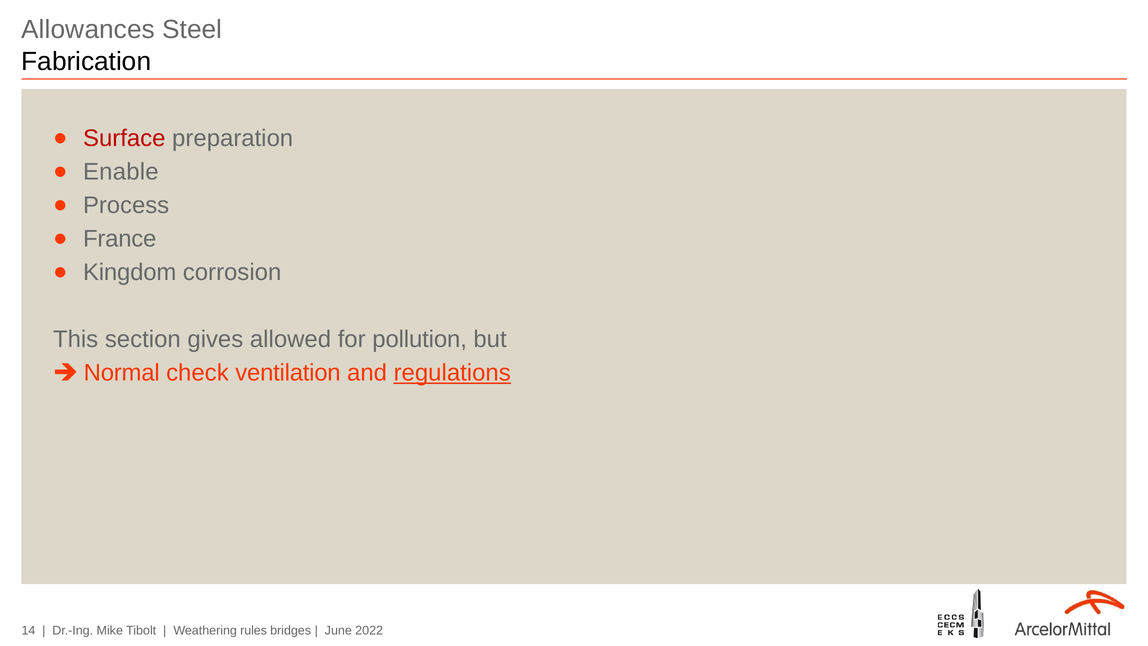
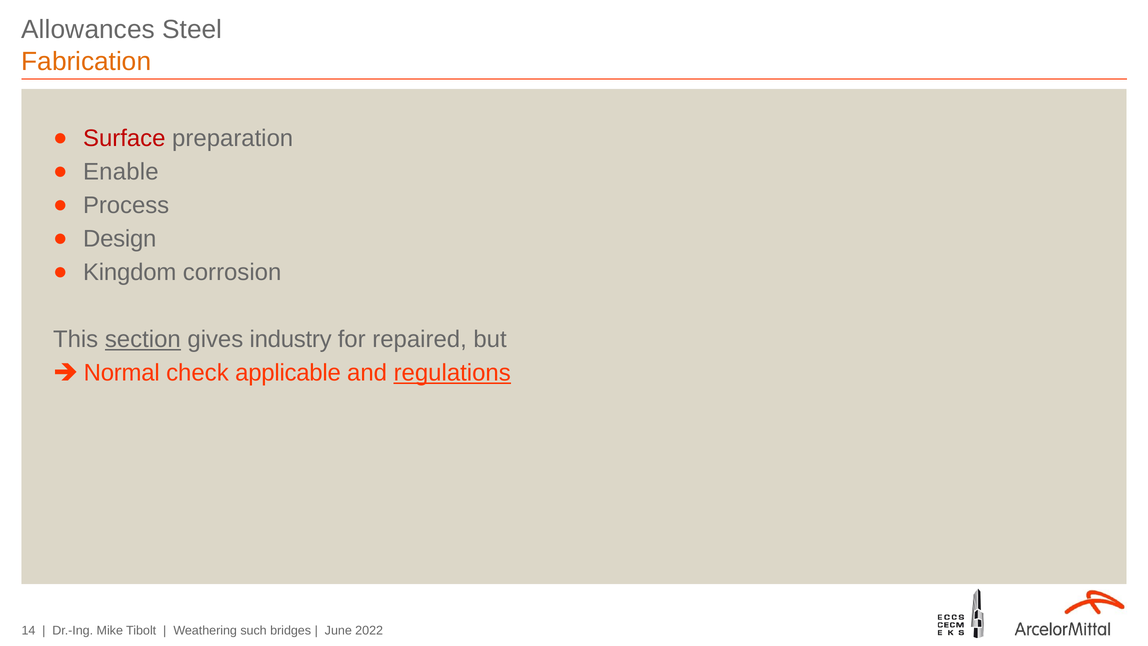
Fabrication colour: black -> orange
France: France -> Design
section underline: none -> present
allowed: allowed -> industry
pollution: pollution -> repaired
ventilation: ventilation -> applicable
rules: rules -> such
